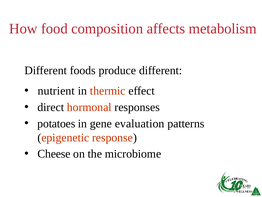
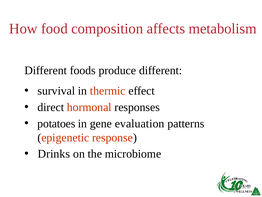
nutrient: nutrient -> survival
Cheese: Cheese -> Drinks
